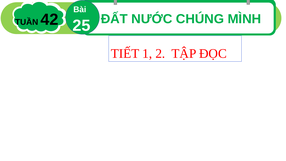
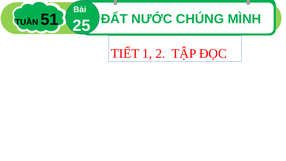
42: 42 -> 51
